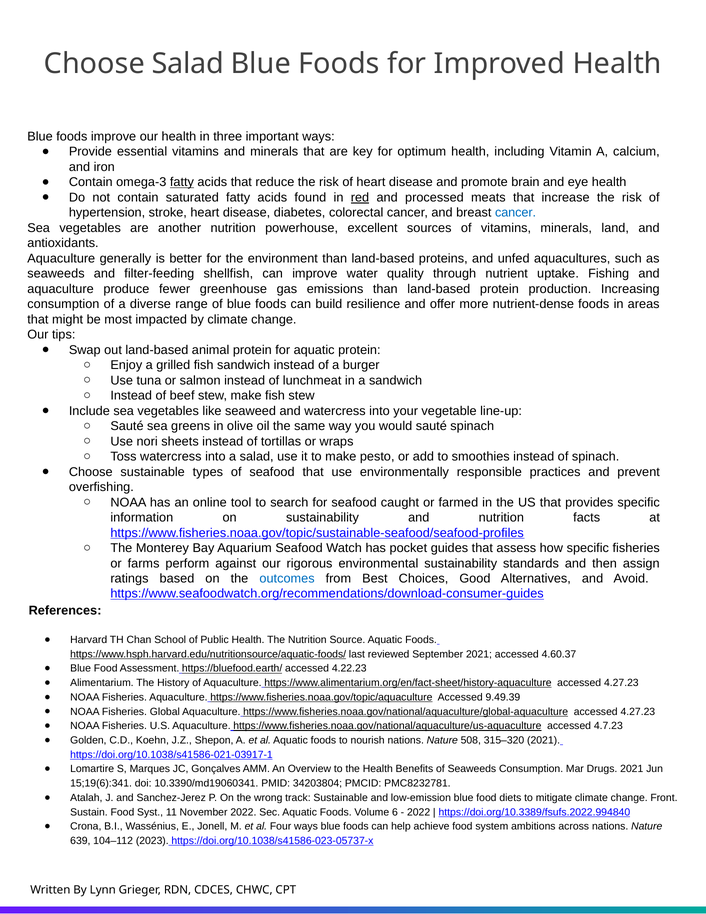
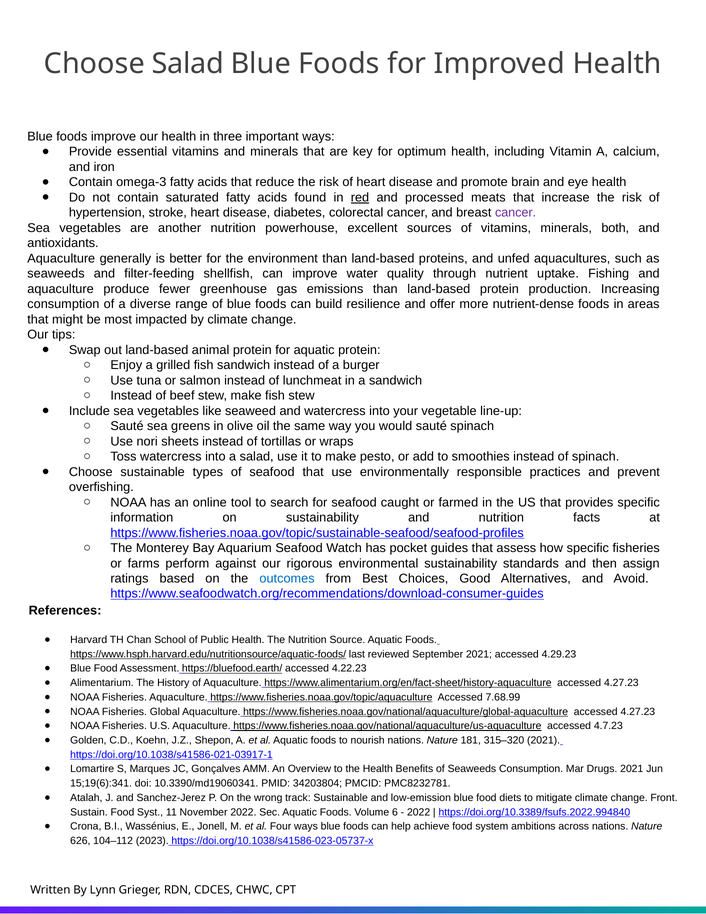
fatty at (182, 182) underline: present -> none
cancer at (516, 213) colour: blue -> purple
land: land -> both
4.60.37: 4.60.37 -> 4.29.23
9.49.39: 9.49.39 -> 7.68.99
508: 508 -> 181
639: 639 -> 626
